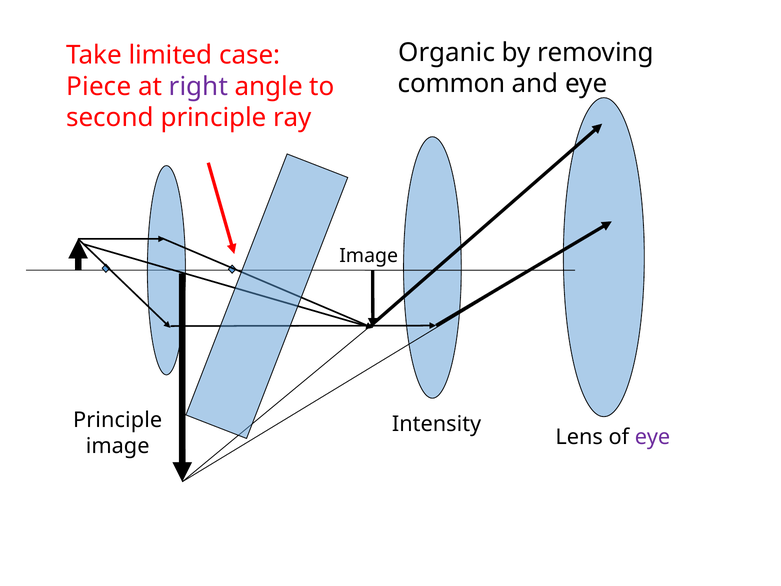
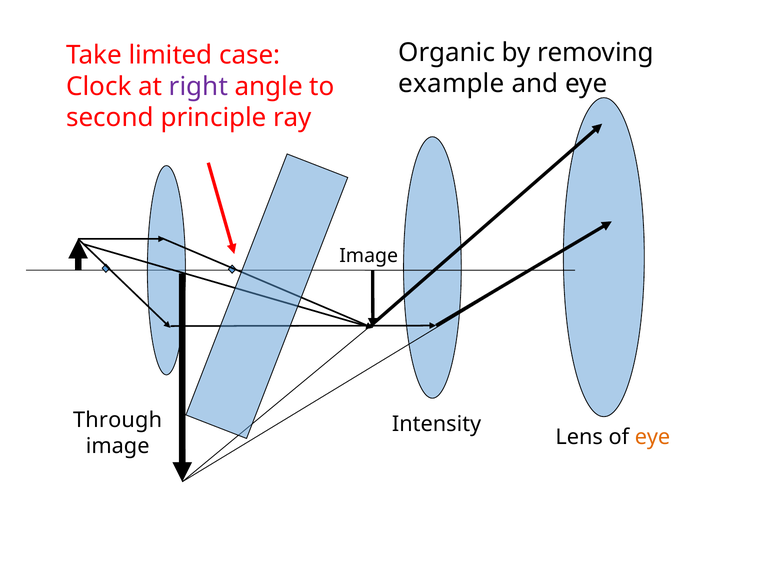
common: common -> example
Piece: Piece -> Clock
Principle at (118, 420): Principle -> Through
eye at (653, 437) colour: purple -> orange
